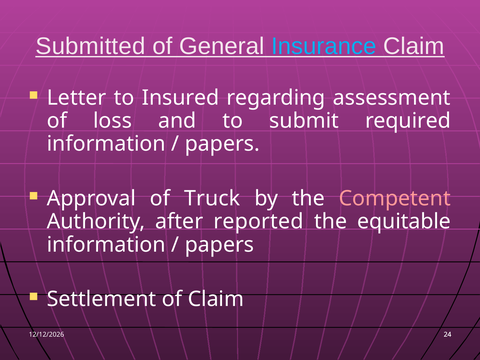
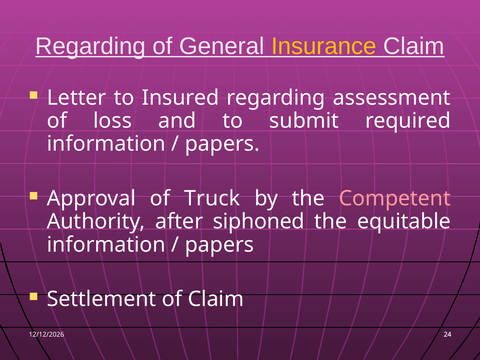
Submitted at (90, 46): Submitted -> Regarding
Insurance colour: light blue -> yellow
reported: reported -> siphoned
